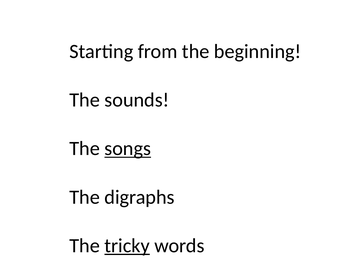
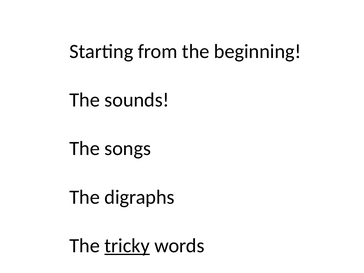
songs underline: present -> none
